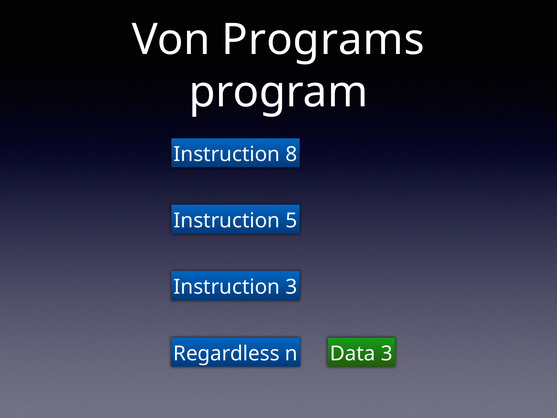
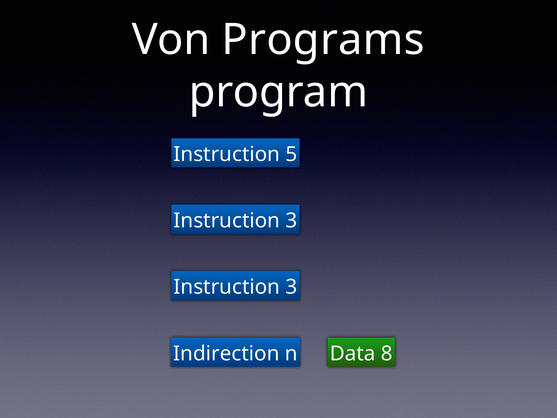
8: 8 -> 5
5 at (291, 221): 5 -> 3
Regardless: Regardless -> Indirection
Data 3: 3 -> 8
